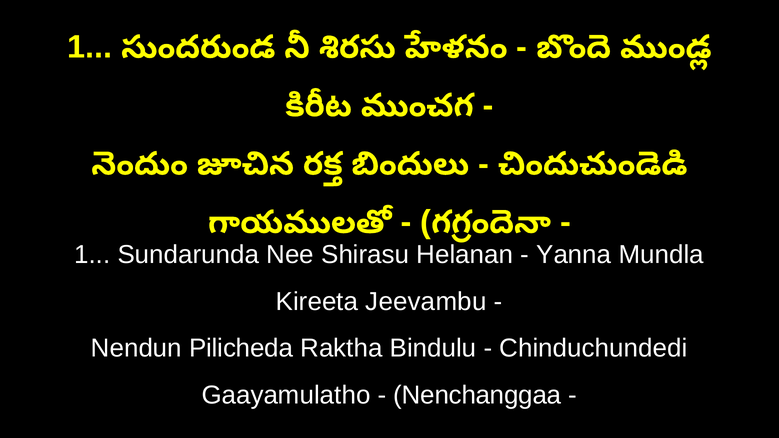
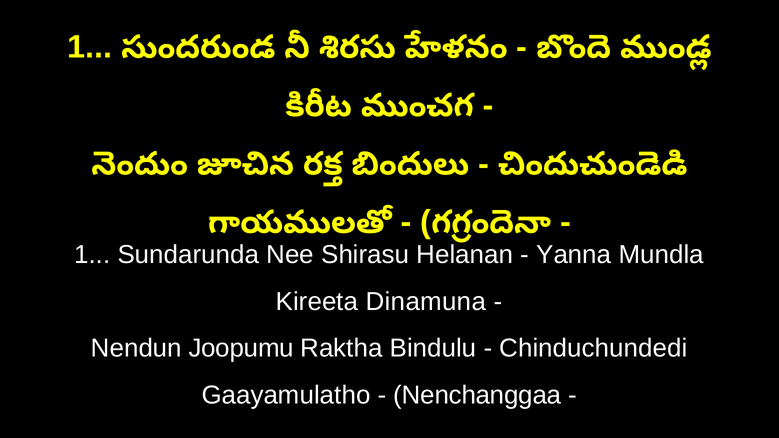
Jeevambu: Jeevambu -> Dinamuna
Pilicheda: Pilicheda -> Joopumu
